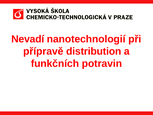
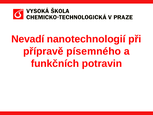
distribution: distribution -> písemného
